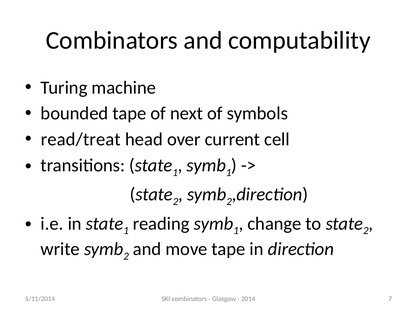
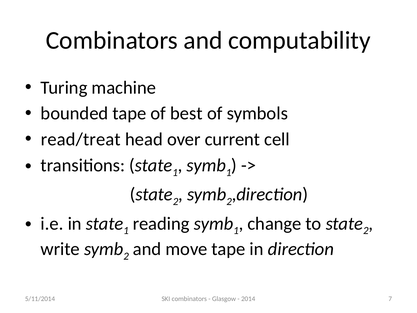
next: next -> best
